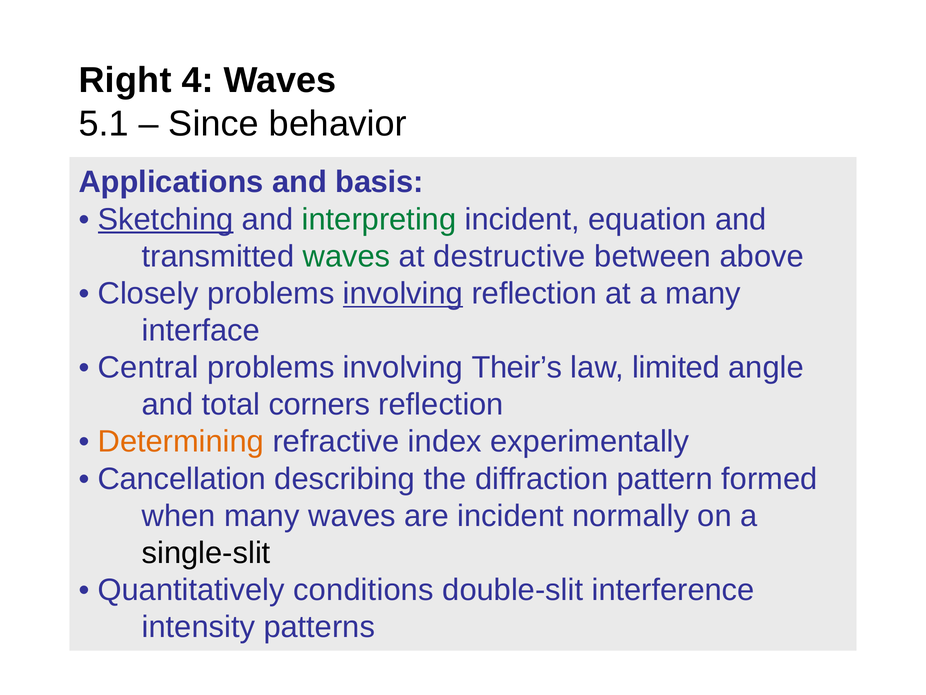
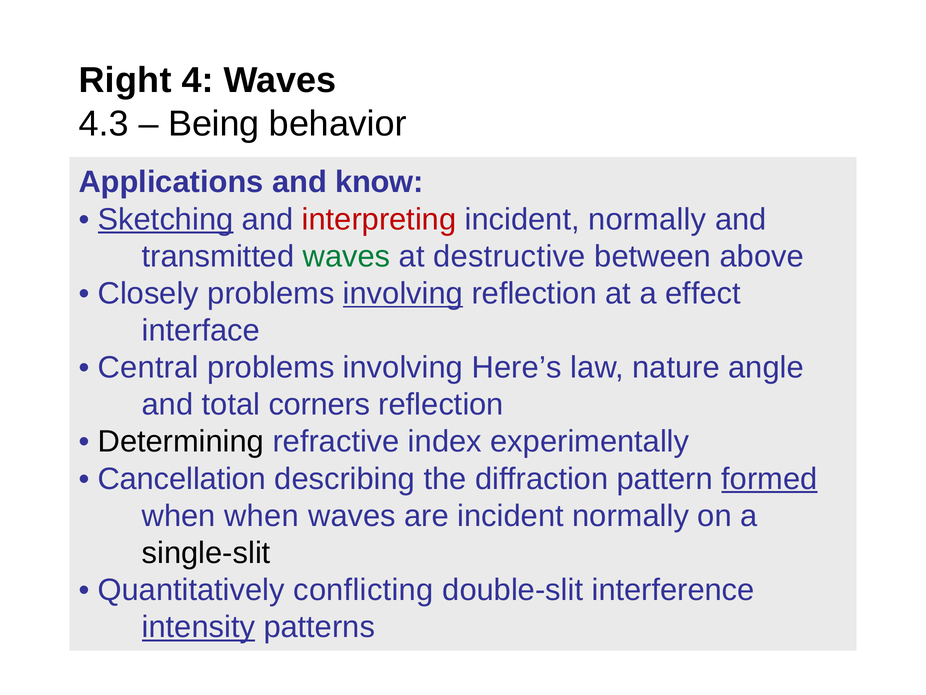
5.1: 5.1 -> 4.3
Since: Since -> Being
basis: basis -> know
interpreting colour: green -> red
equation at (647, 219): equation -> normally
a many: many -> effect
Their’s: Their’s -> Here’s
limited: limited -> nature
Determining colour: orange -> black
formed underline: none -> present
when many: many -> when
conditions: conditions -> conflicting
intensity underline: none -> present
